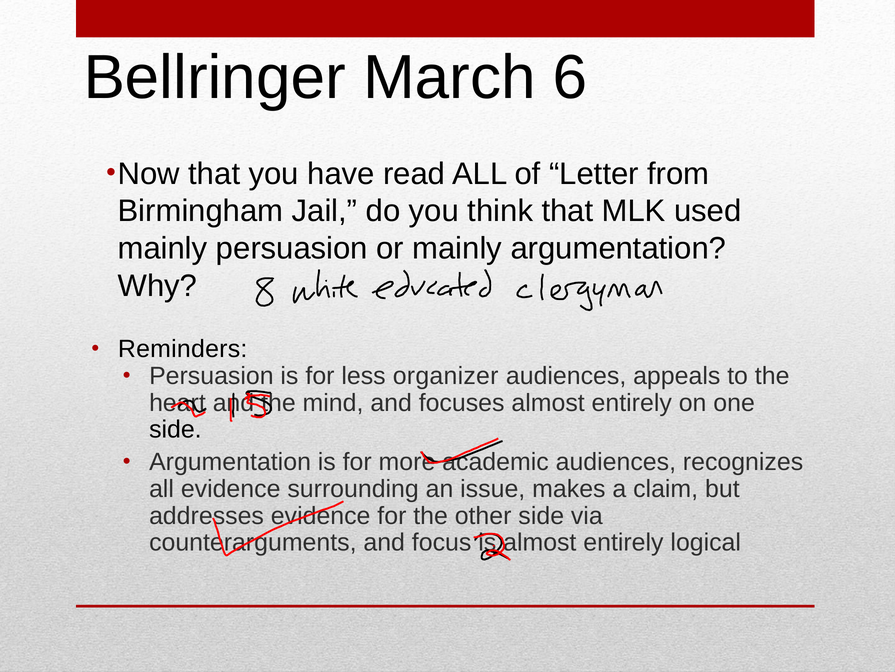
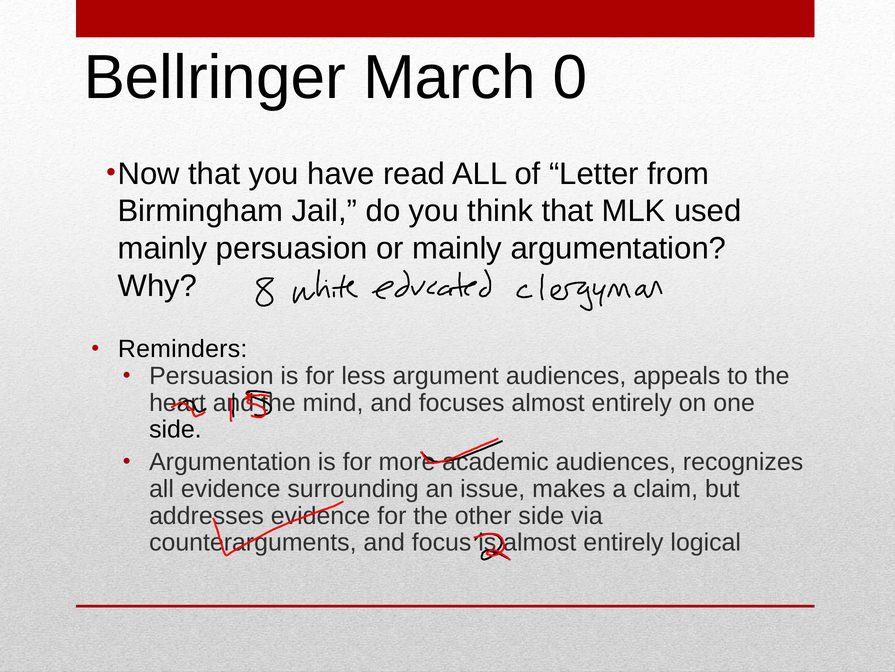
6: 6 -> 0
organizer: organizer -> argument
